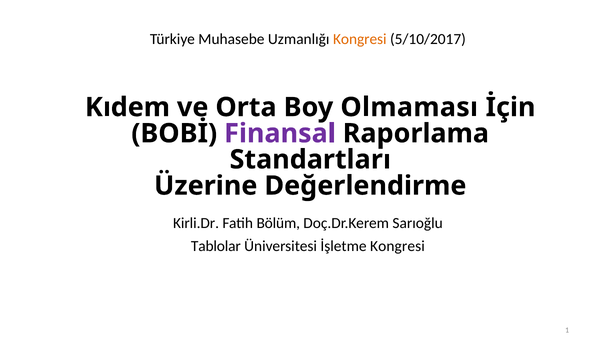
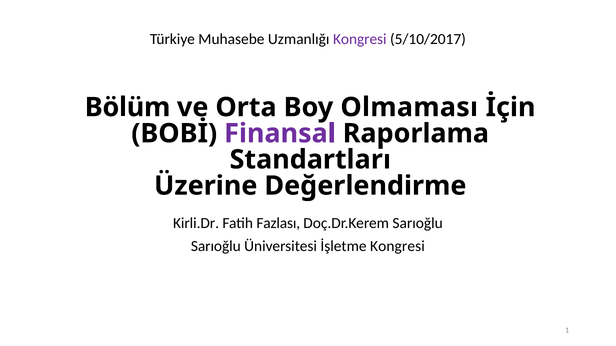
Kongresi at (360, 39) colour: orange -> purple
Kıdem: Kıdem -> Bölüm
Bölüm: Bölüm -> Fazlası
Tablolar at (216, 246): Tablolar -> Sarıoğlu
